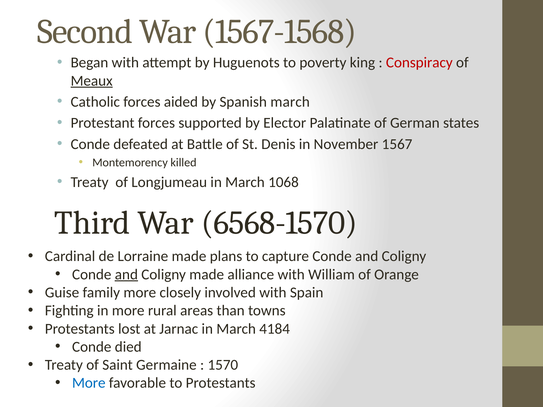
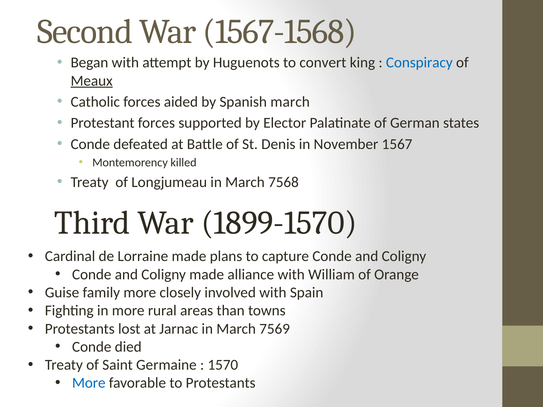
poverty: poverty -> convert
Conspiracy colour: red -> blue
1068: 1068 -> 7568
6568-1570: 6568-1570 -> 1899-1570
and at (126, 275) underline: present -> none
4184: 4184 -> 7569
